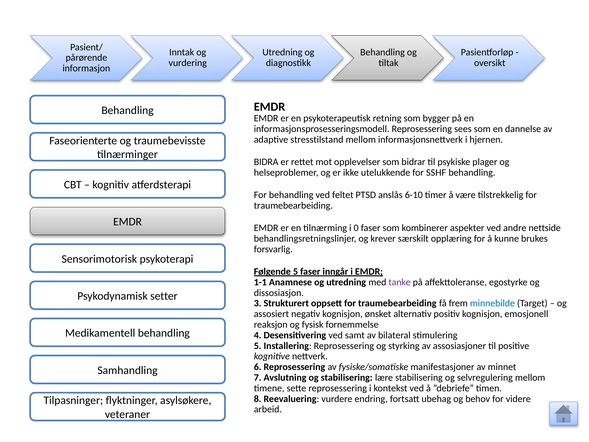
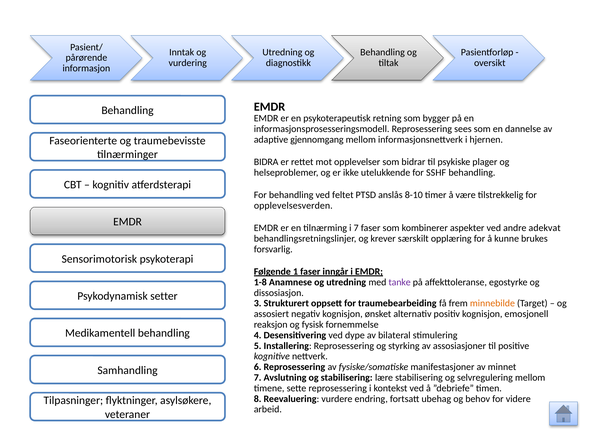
stresstilstand: stresstilstand -> gjennomgang
6-10: 6-10 -> 8-10
traumebearbeiding at (293, 205): traumebearbeiding -> opplevelsesverden
i 0: 0 -> 7
nettside: nettside -> adekvat
Følgende 5: 5 -> 1
1-1: 1-1 -> 1-8
minnebilde colour: blue -> orange
samt: samt -> dype
